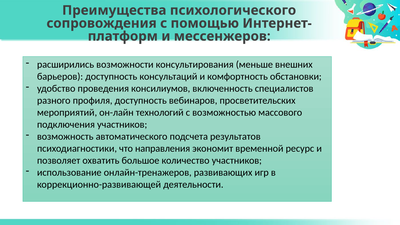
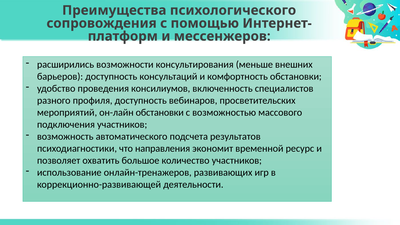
он-лайн технологий: технологий -> обстановки
